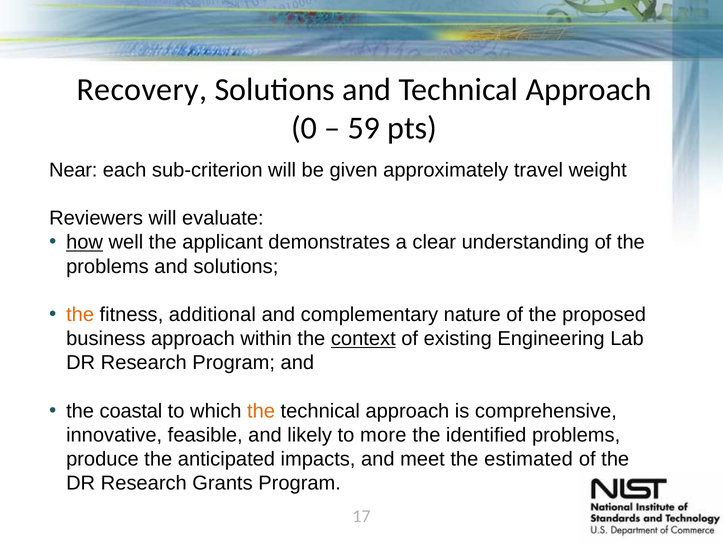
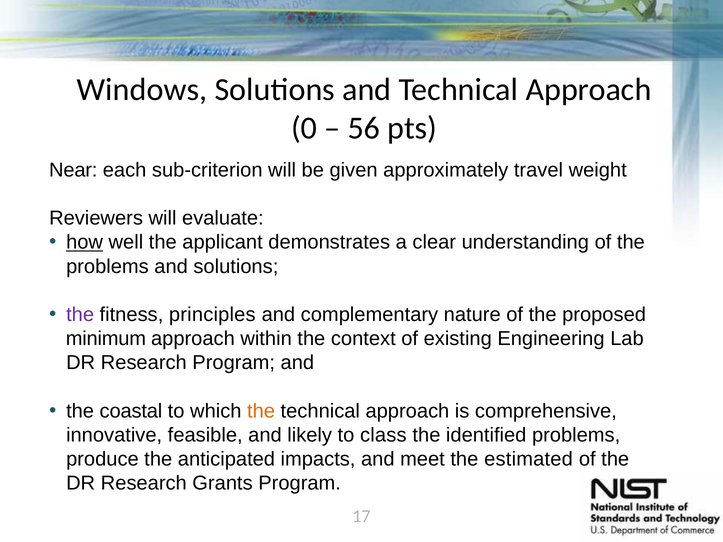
Recovery: Recovery -> Windows
59: 59 -> 56
the at (80, 315) colour: orange -> purple
additional: additional -> principles
business: business -> minimum
context underline: present -> none
more: more -> class
